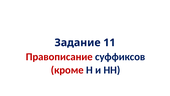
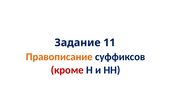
Правописание colour: red -> orange
